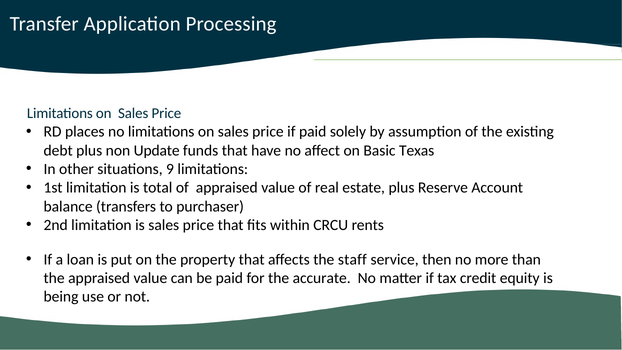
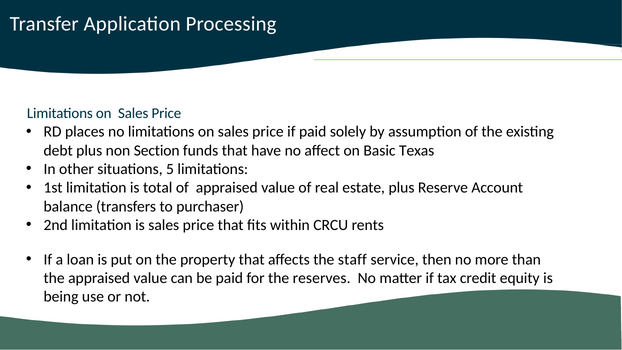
Update: Update -> Section
9: 9 -> 5
accurate: accurate -> reserves
